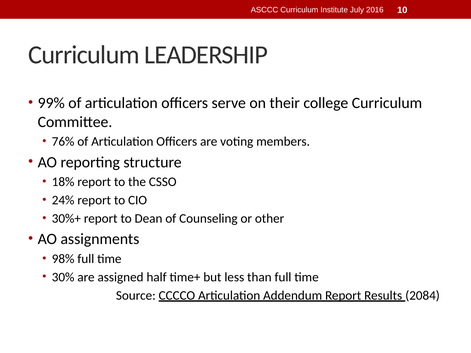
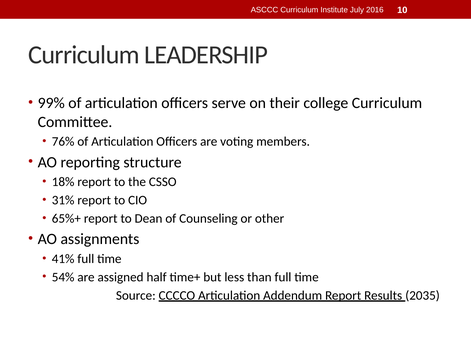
24%: 24% -> 31%
30%+: 30%+ -> 65%+
98%: 98% -> 41%
30%: 30% -> 54%
2084: 2084 -> 2035
